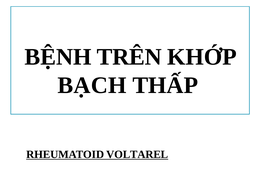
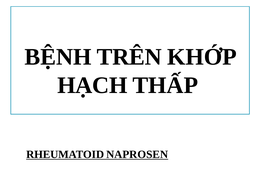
BẠCH: BẠCH -> HẠCH
VOLTAREL: VOLTAREL -> NAPROSEN
